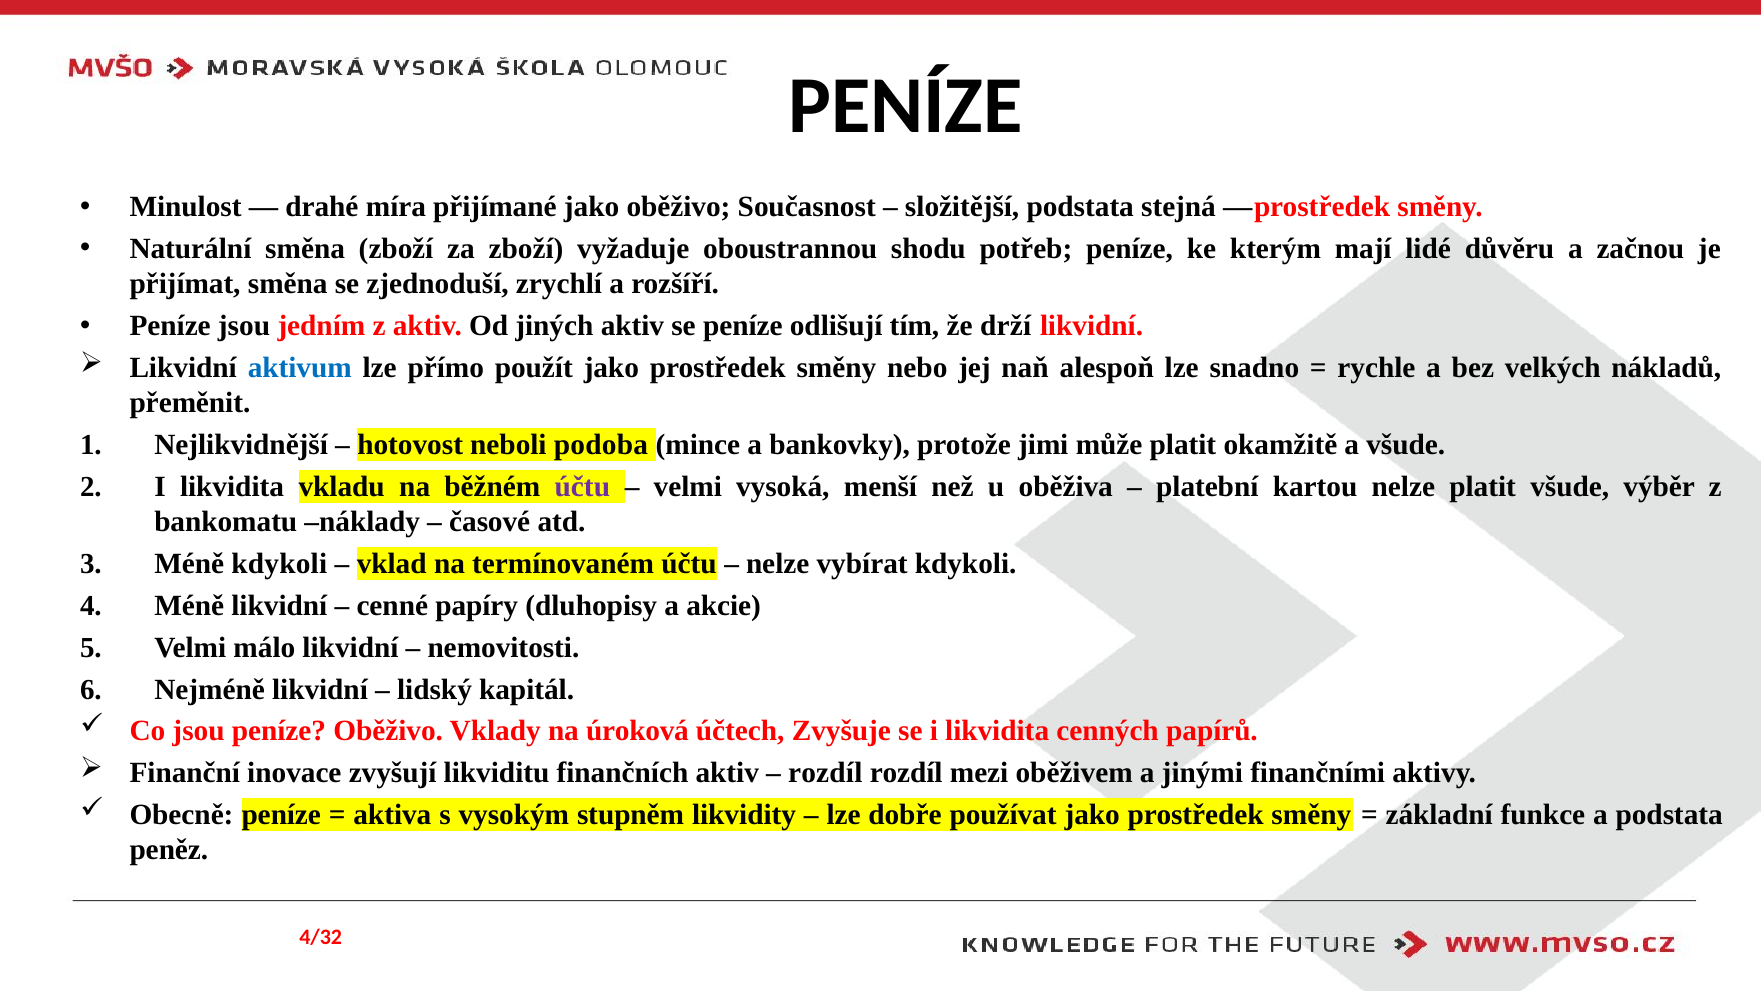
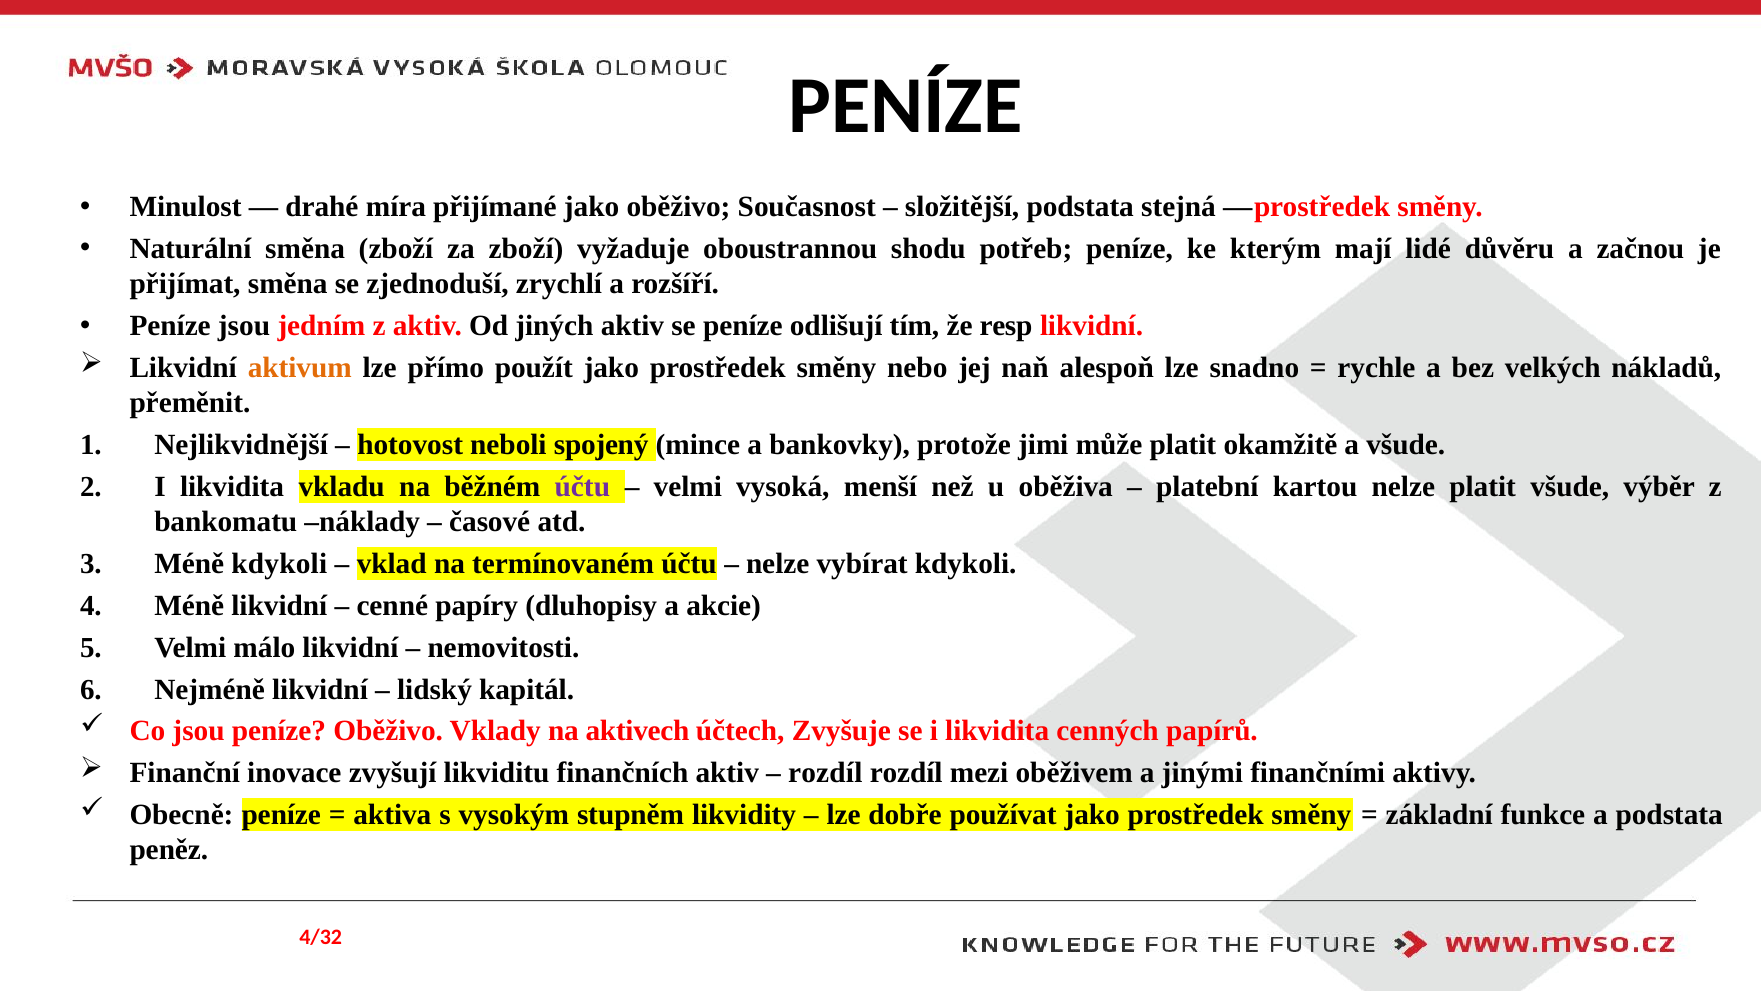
drží: drží -> resp
aktivum colour: blue -> orange
podoba: podoba -> spojený
úroková: úroková -> aktivech
